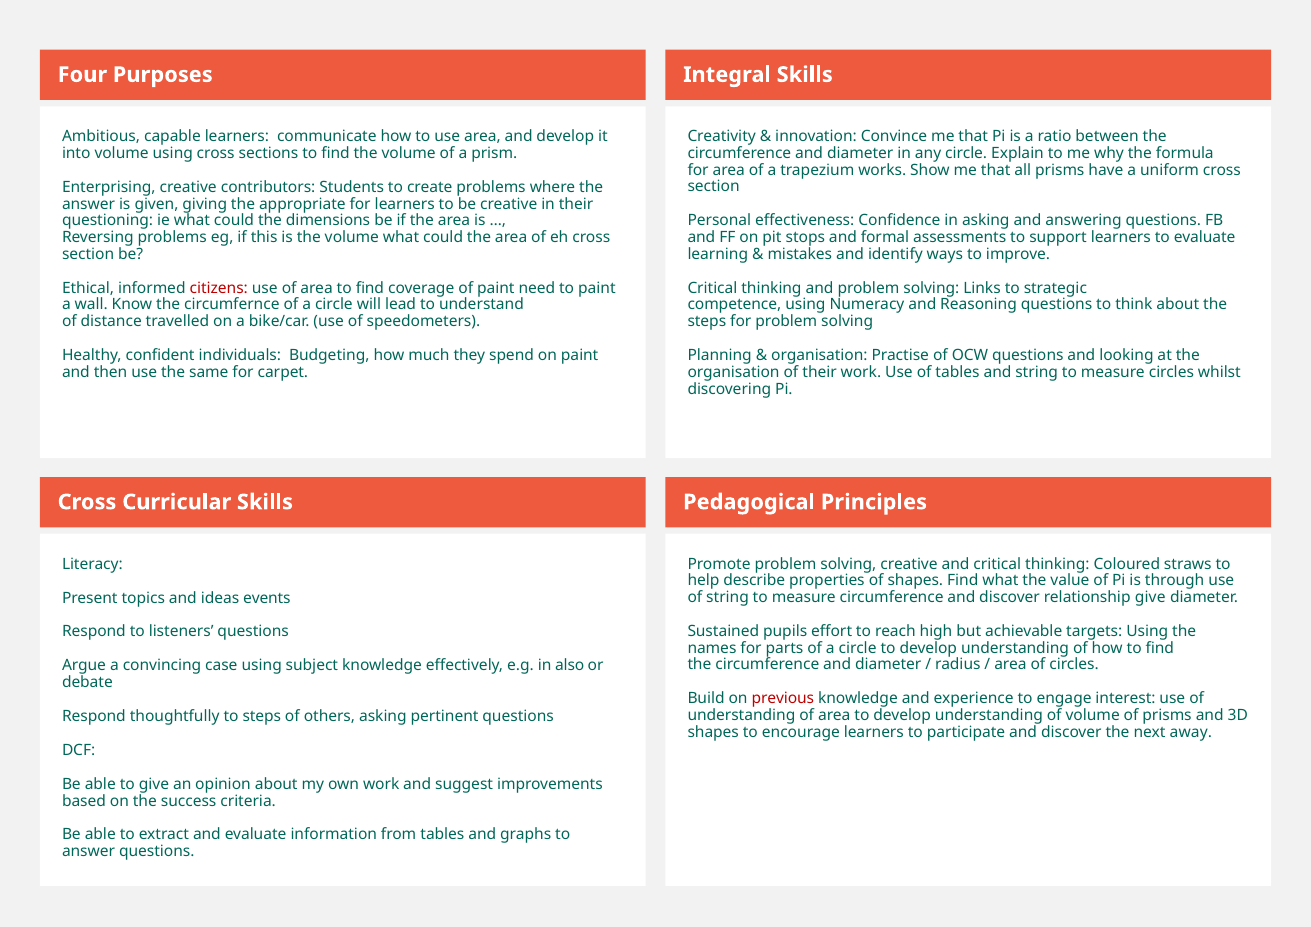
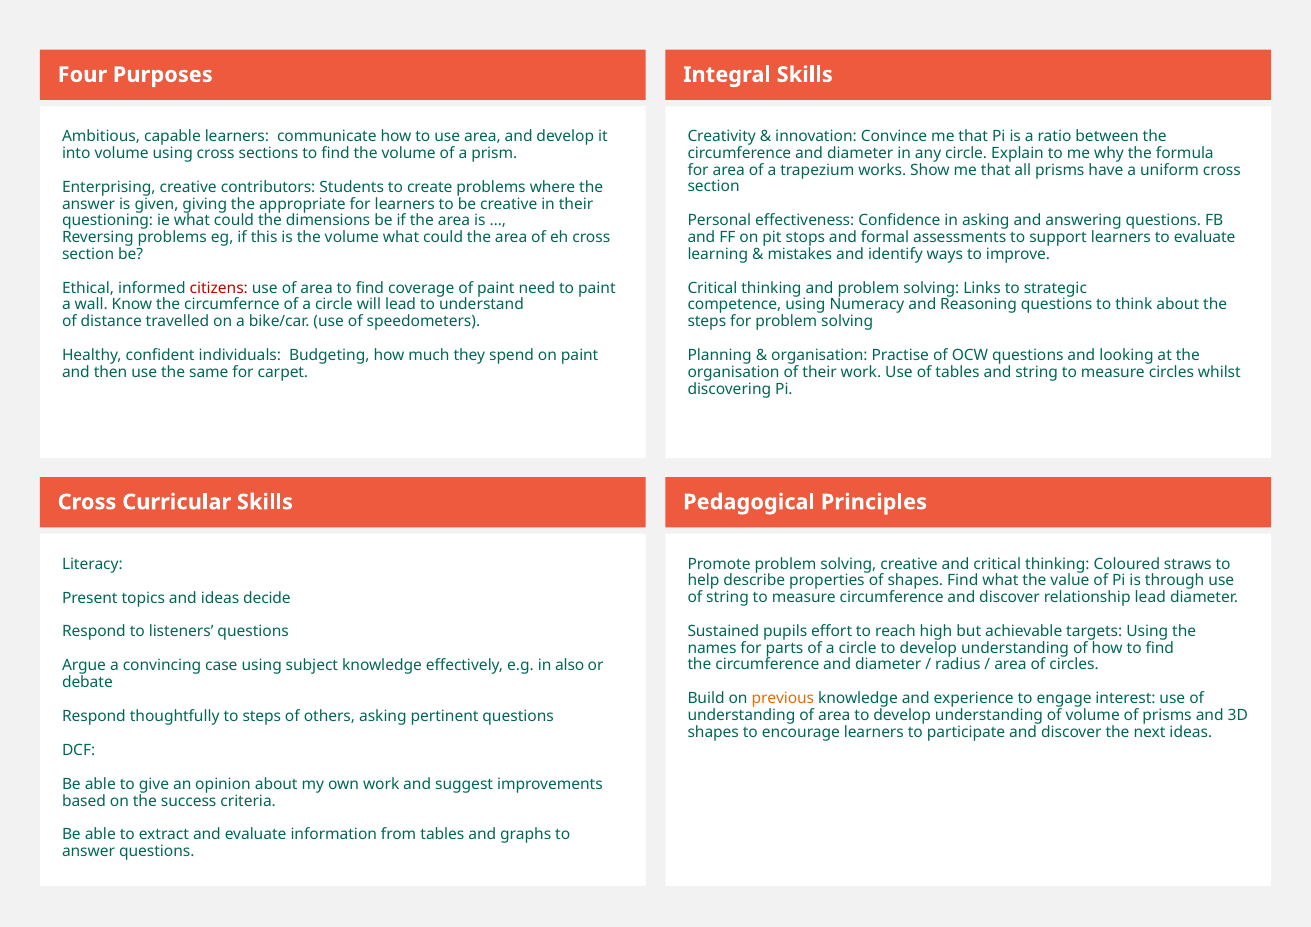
relationship give: give -> lead
events: events -> decide
previous colour: red -> orange
next away: away -> ideas
